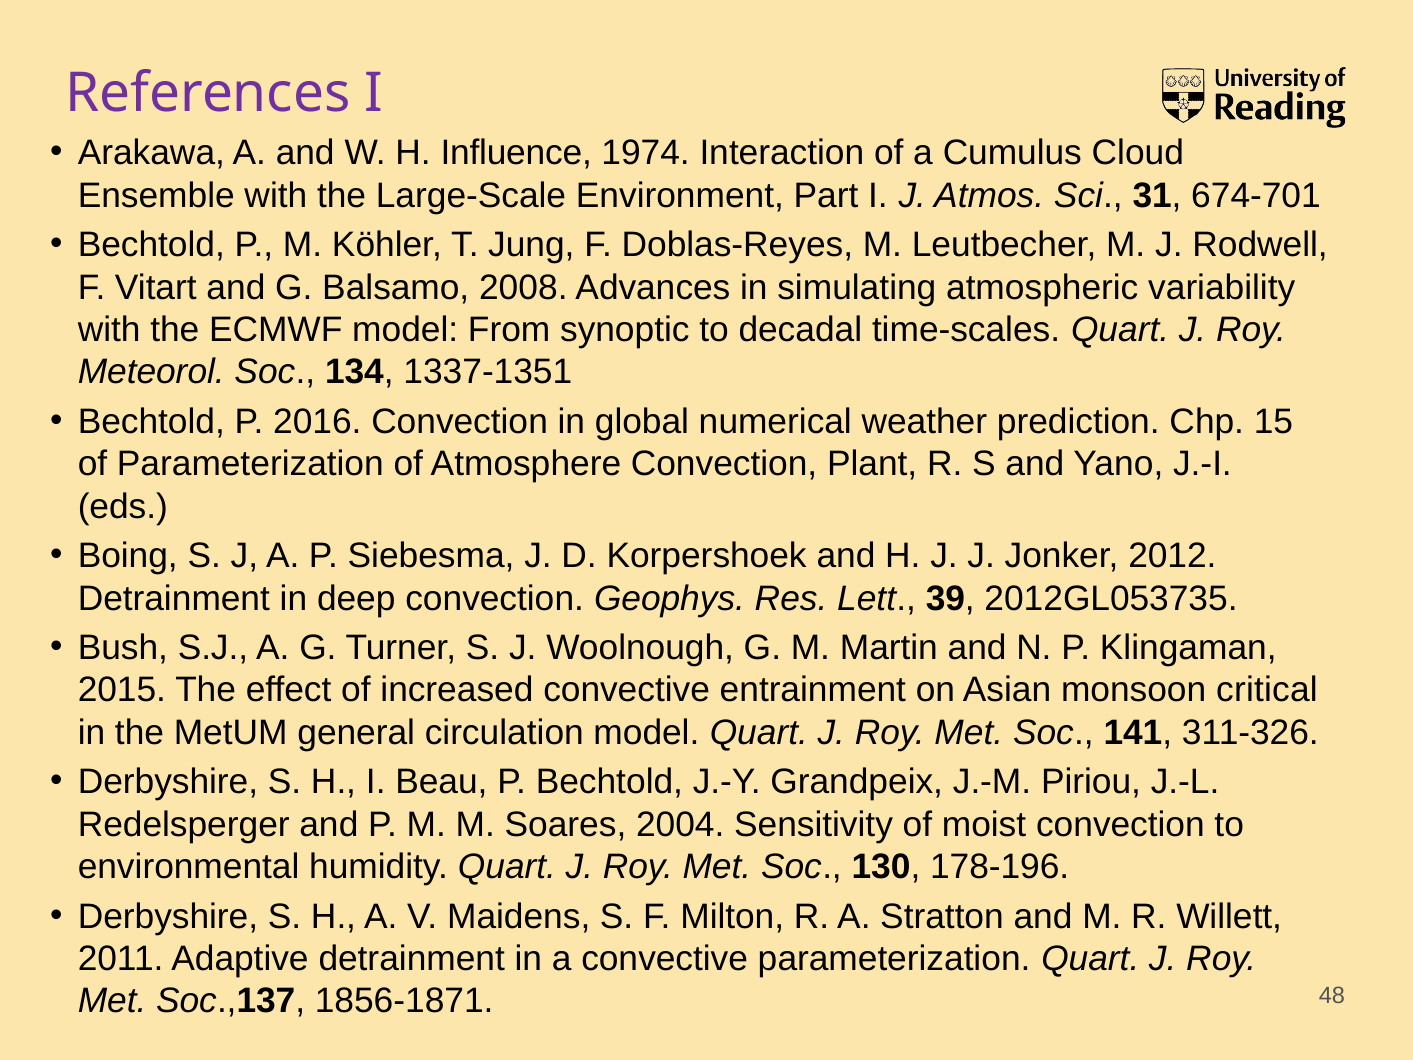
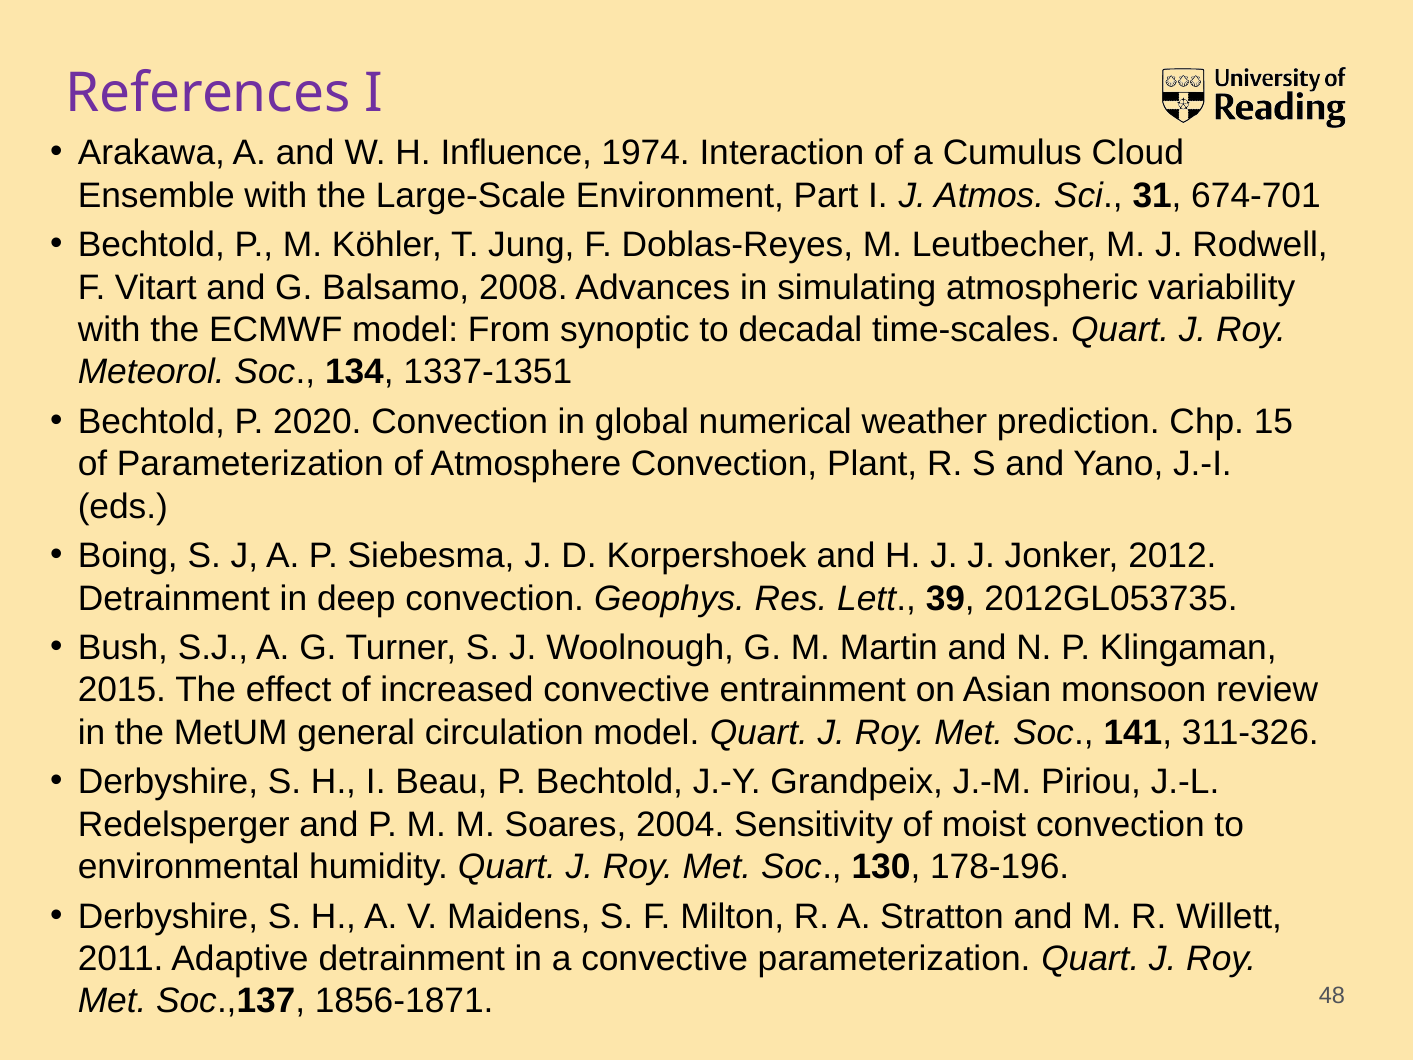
2016: 2016 -> 2020
critical: critical -> review
